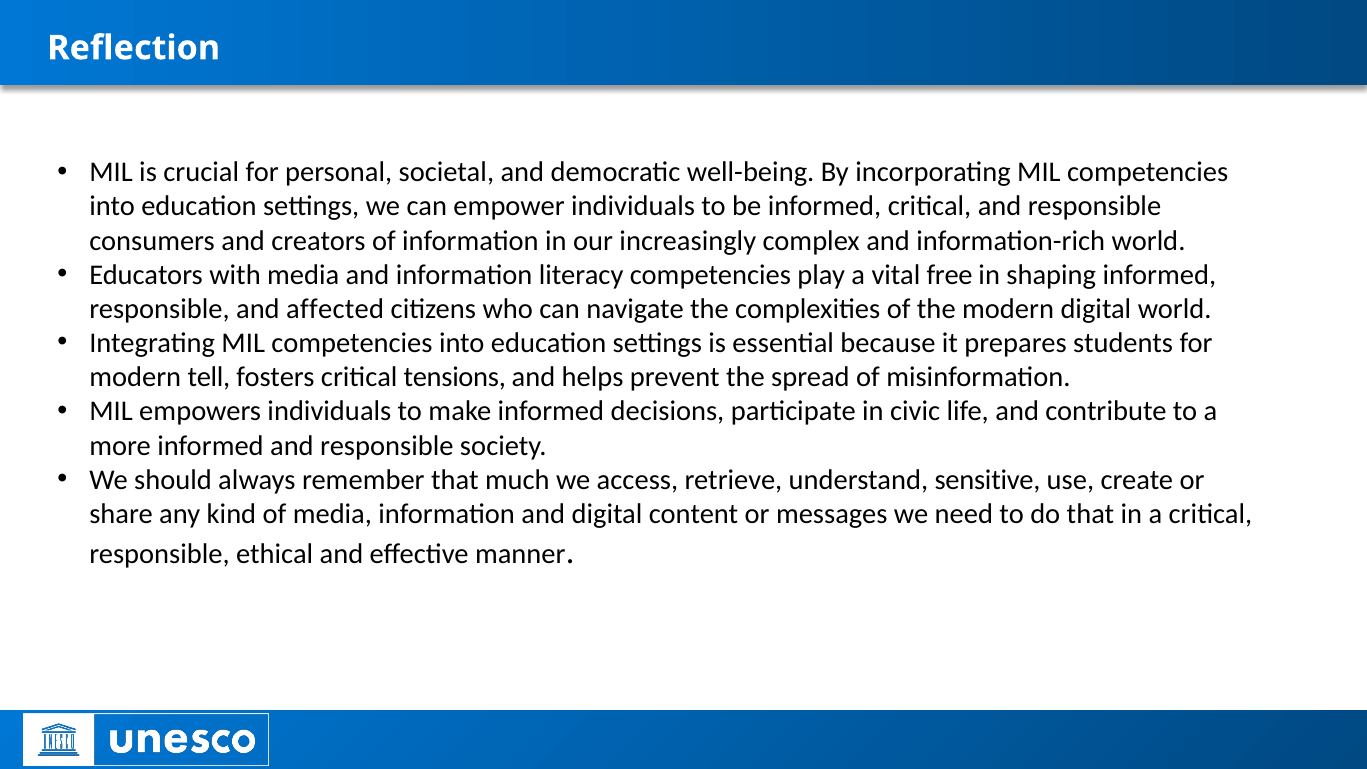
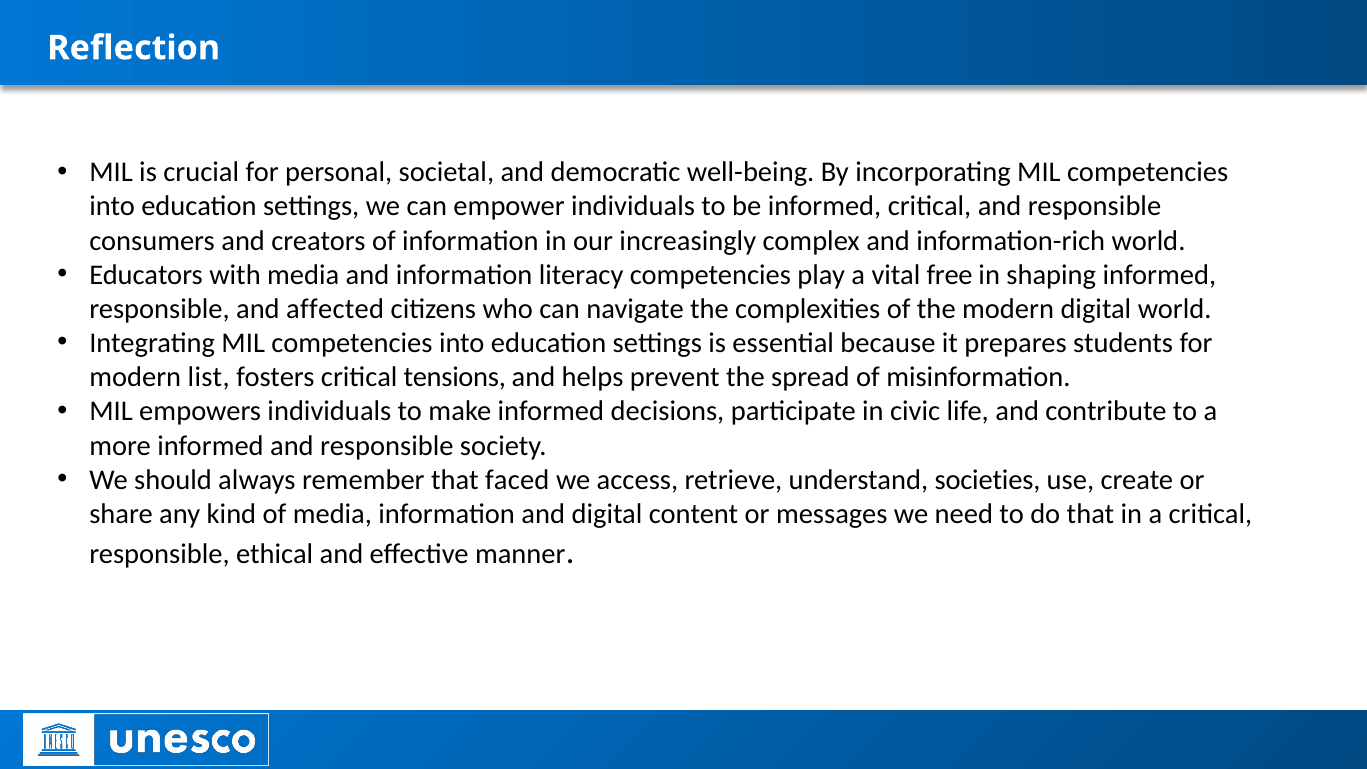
tell: tell -> list
much: much -> faced
sensitive: sensitive -> societies
